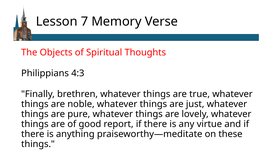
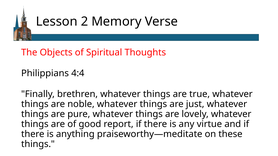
7: 7 -> 2
4:3: 4:3 -> 4:4
